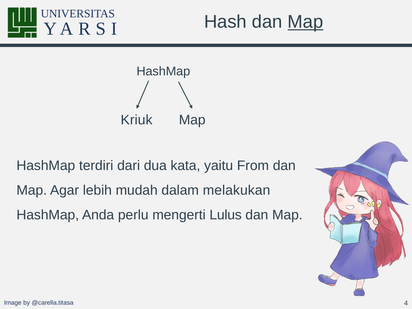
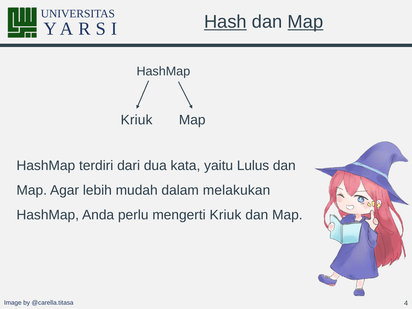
Hash underline: none -> present
From: From -> Lulus
mengerti Lulus: Lulus -> Kriuk
